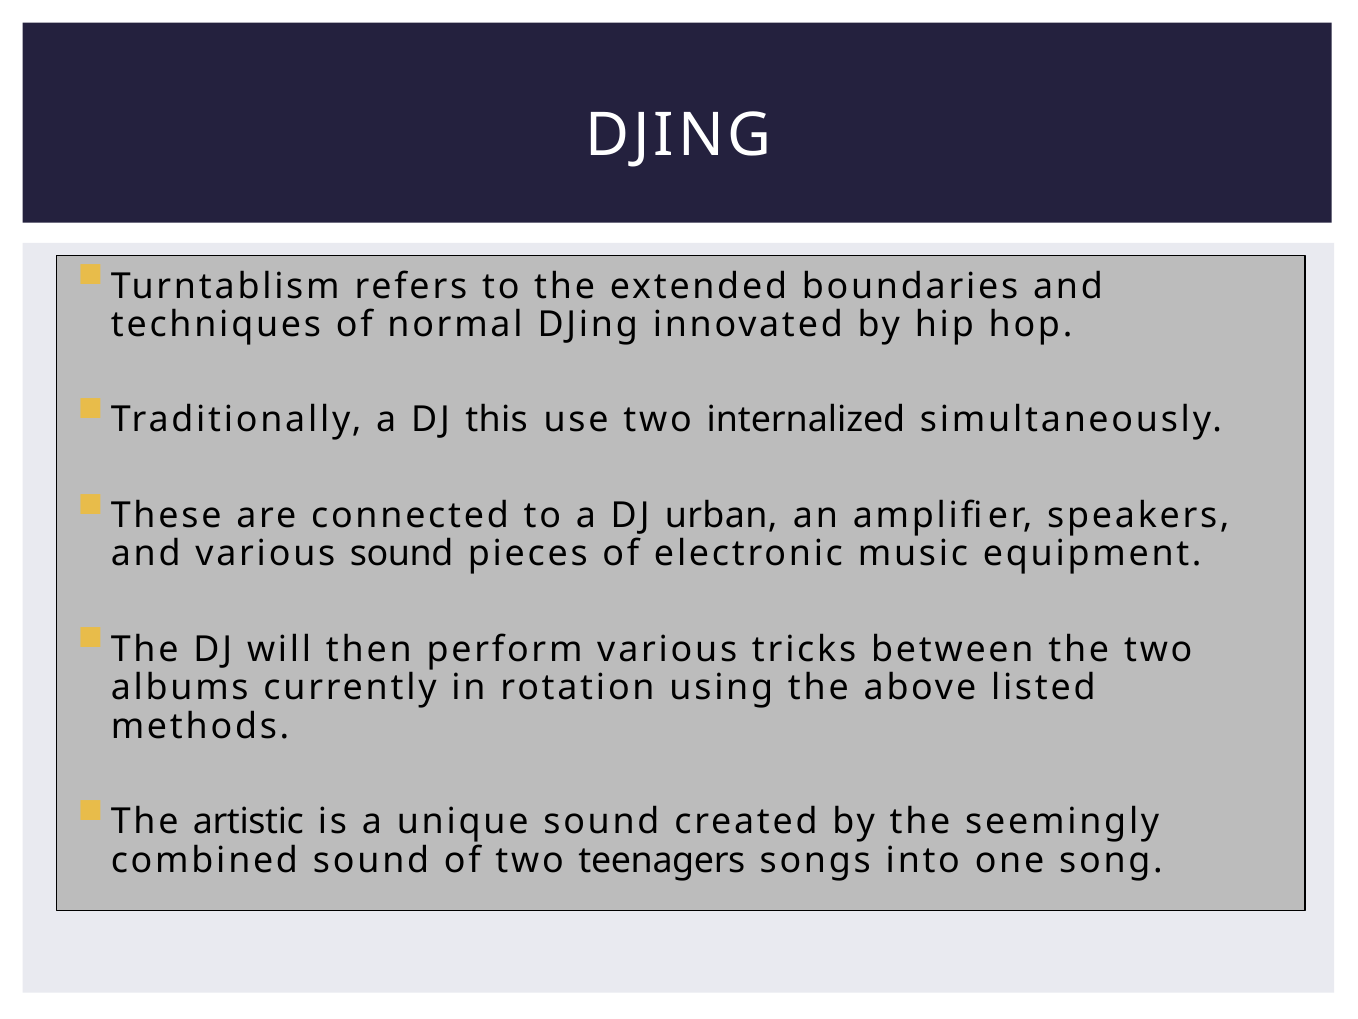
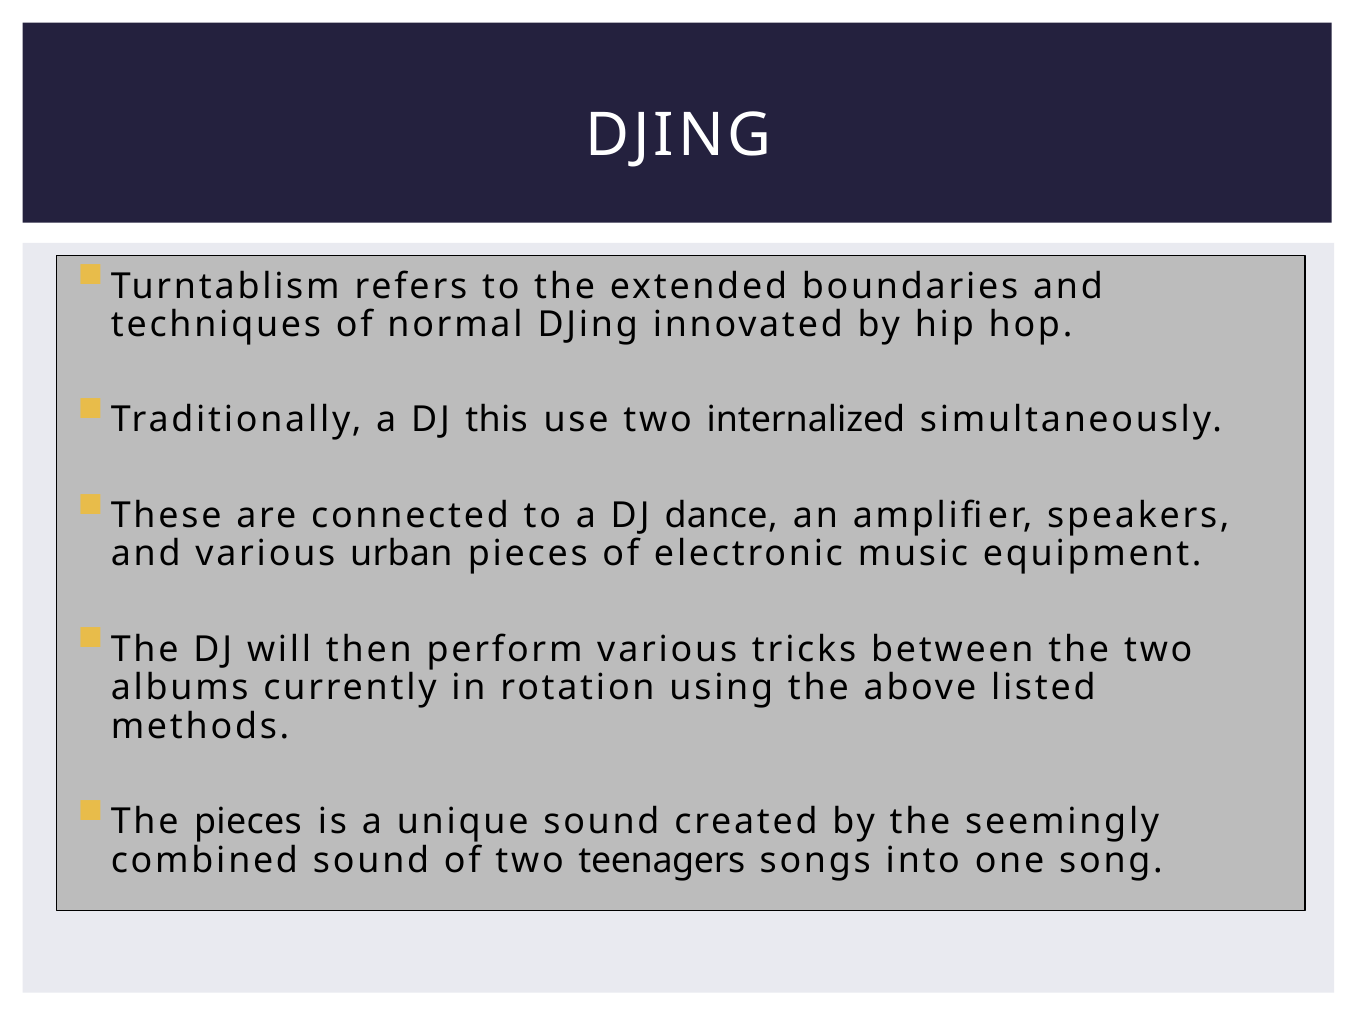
urban: urban -> dance
various sound: sound -> urban
The artistic: artistic -> pieces
